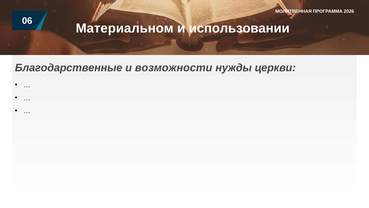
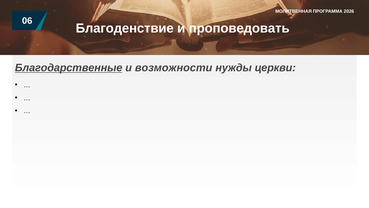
Материальном: Материальном -> Благоденствие
использовании: использовании -> проповедовать
Благодарственные underline: none -> present
